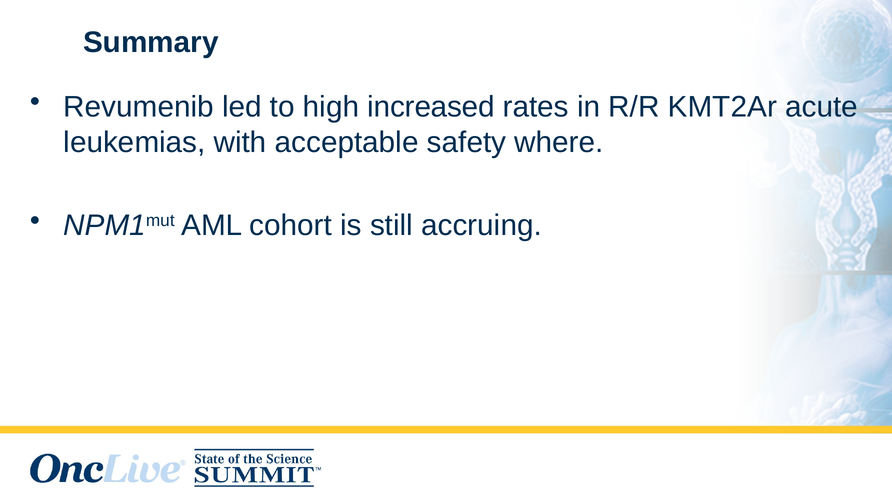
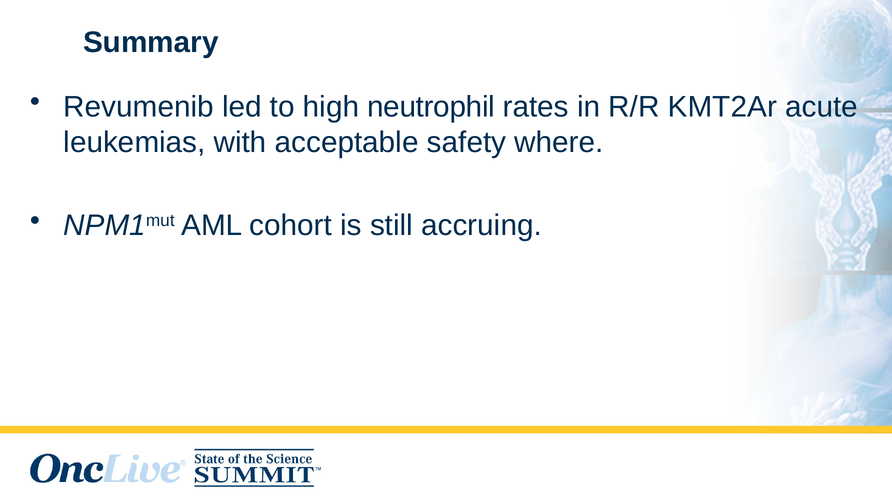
increased: increased -> neutrophil
